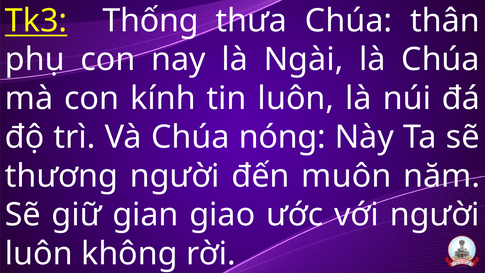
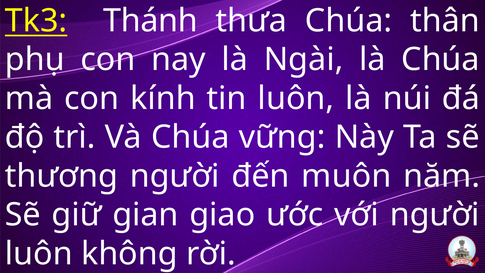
Thống: Thống -> Thánh
nóng: nóng -> vững
